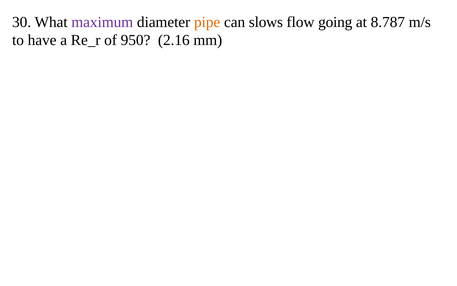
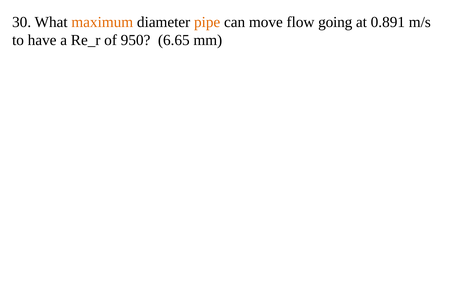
maximum colour: purple -> orange
slows: slows -> move
8.787: 8.787 -> 0.891
2.16: 2.16 -> 6.65
